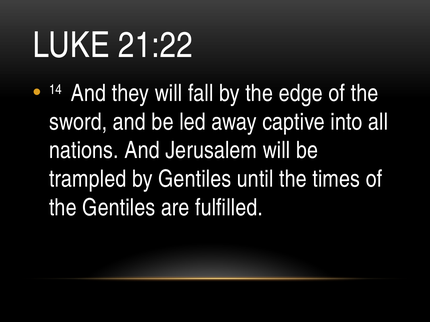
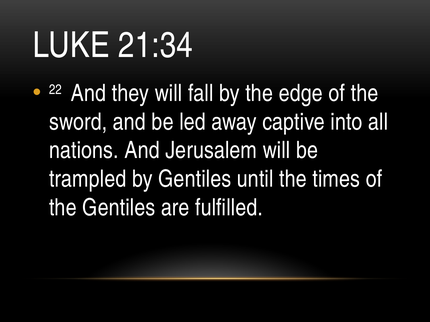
21:22: 21:22 -> 21:34
14: 14 -> 22
